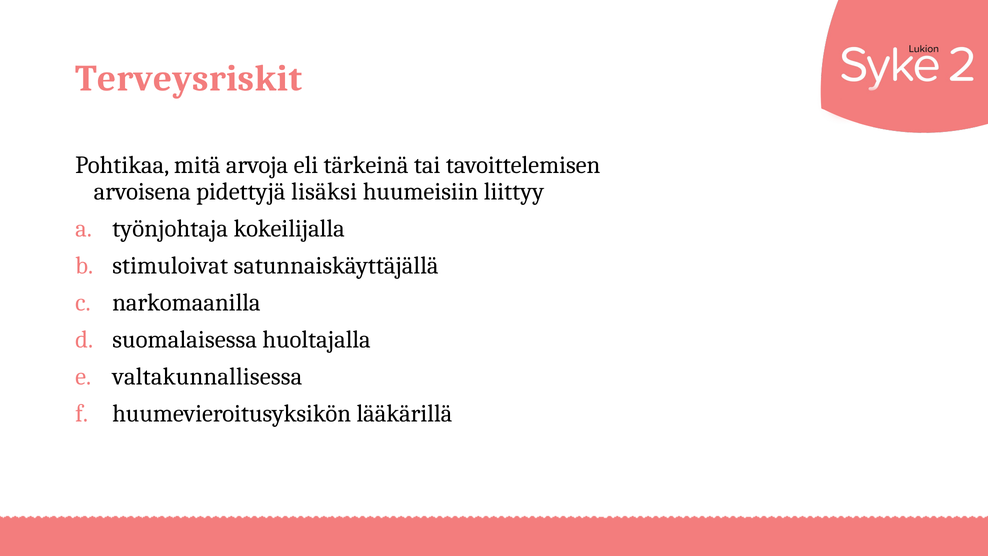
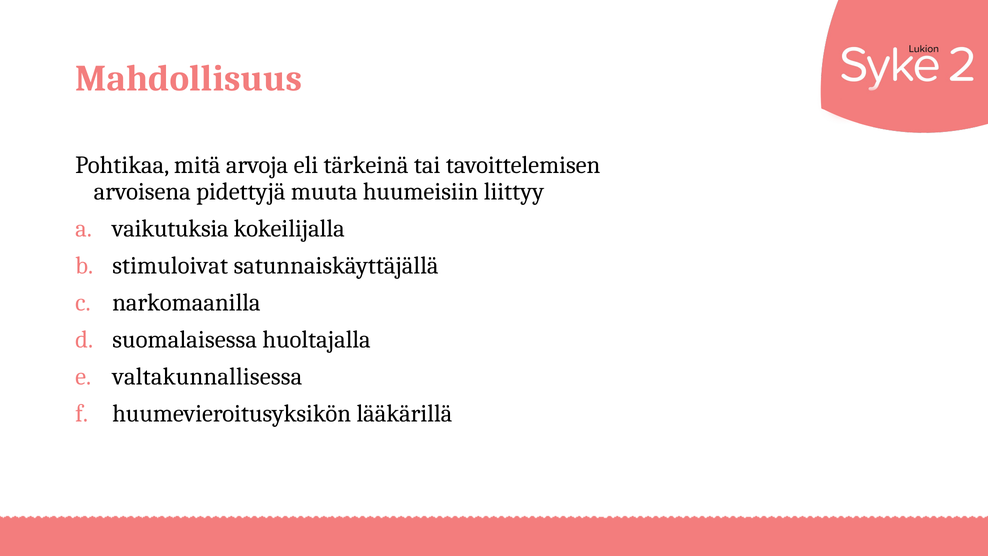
Terveysriskit: Terveysriskit -> Mahdollisuus
lisäksi: lisäksi -> muuta
työnjohtaja: työnjohtaja -> vaikutuksia
